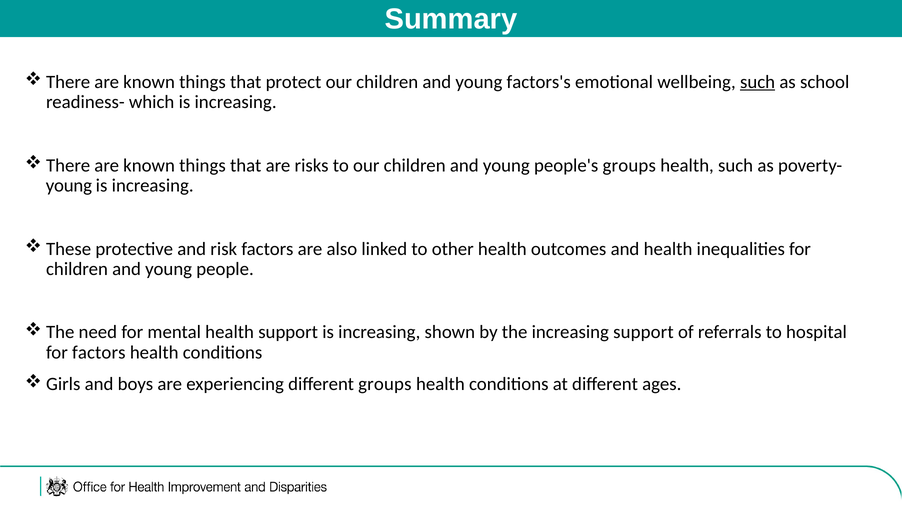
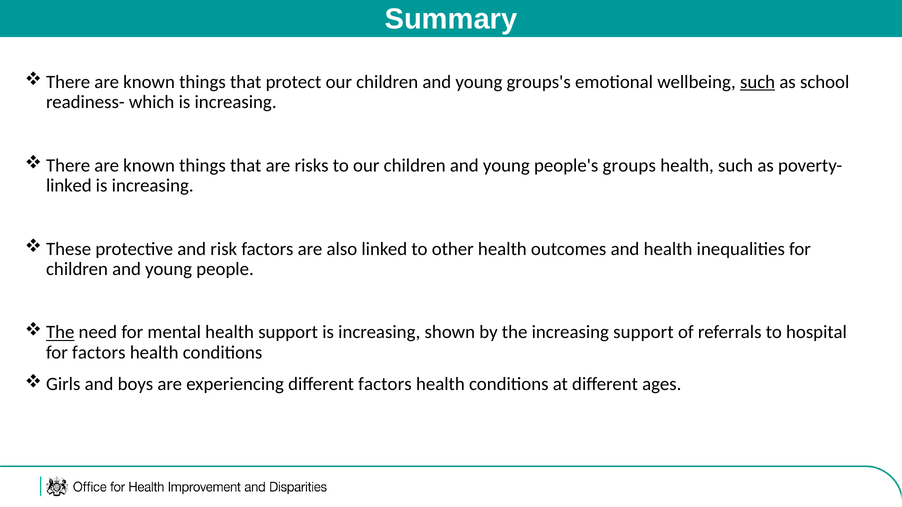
factors's: factors's -> groups's
young at (69, 186): young -> linked
The at (60, 333) underline: none -> present
different groups: groups -> factors
